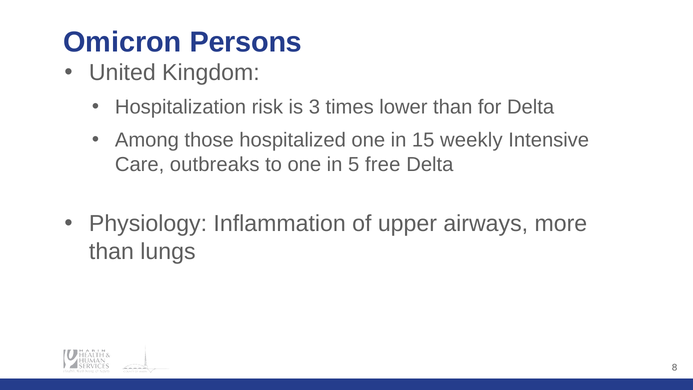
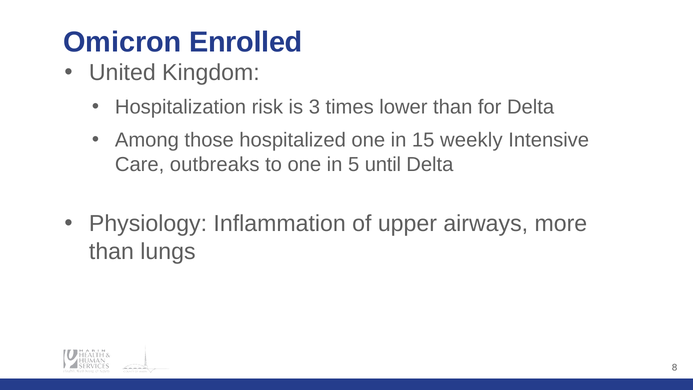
Persons: Persons -> Enrolled
free: free -> until
